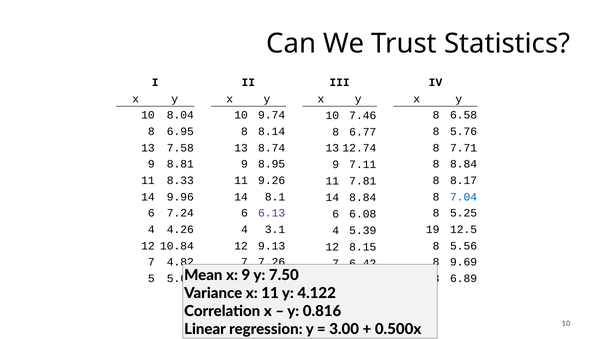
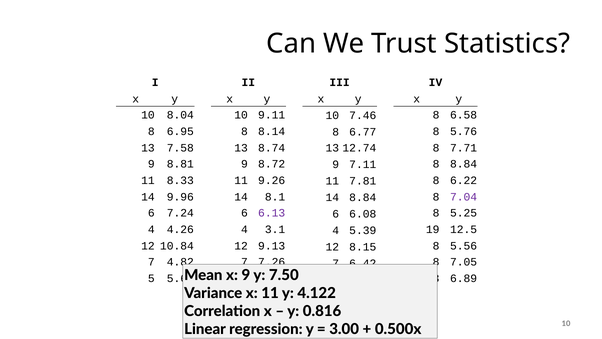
9.74: 9.74 -> 9.11
8.95: 8.95 -> 8.72
8.17: 8.17 -> 6.22
7.04 colour: blue -> purple
9.69: 9.69 -> 7.05
